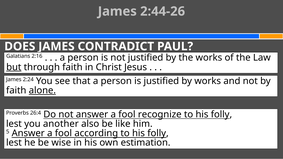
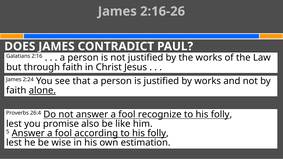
2:44-26: 2:44-26 -> 2:16-26
but underline: present -> none
another: another -> promise
